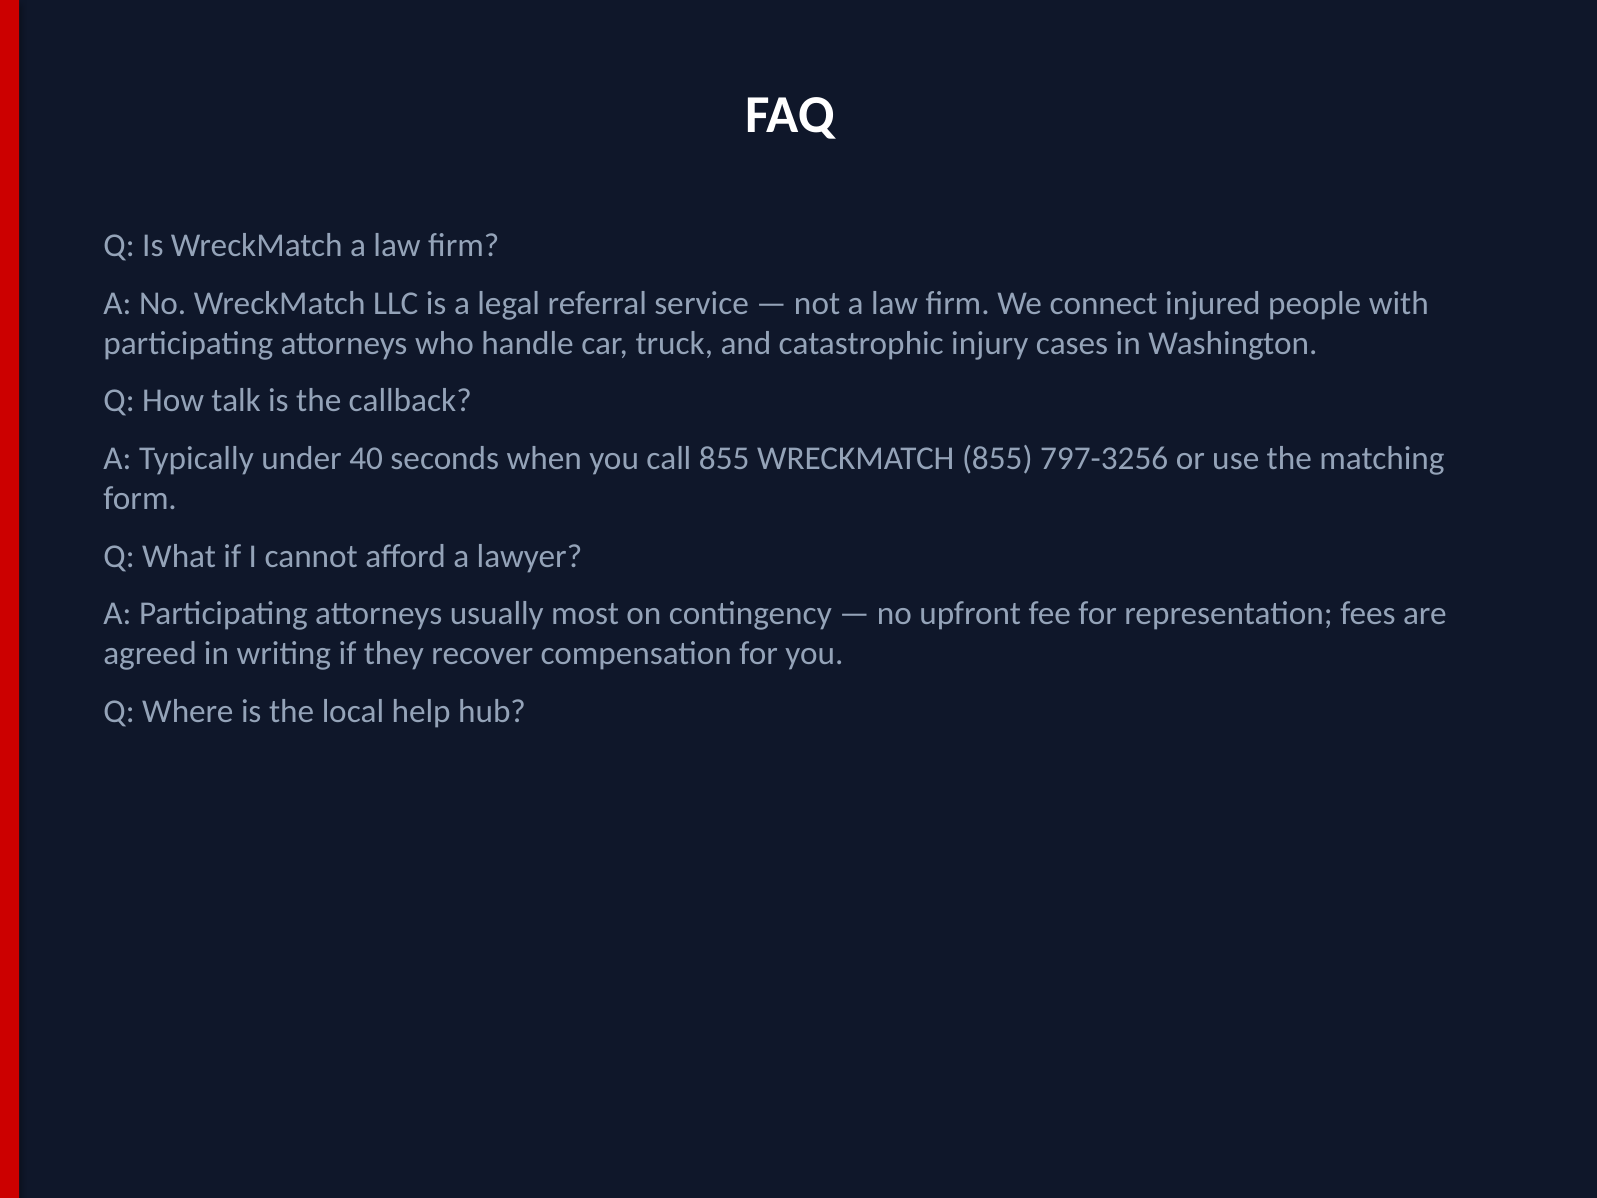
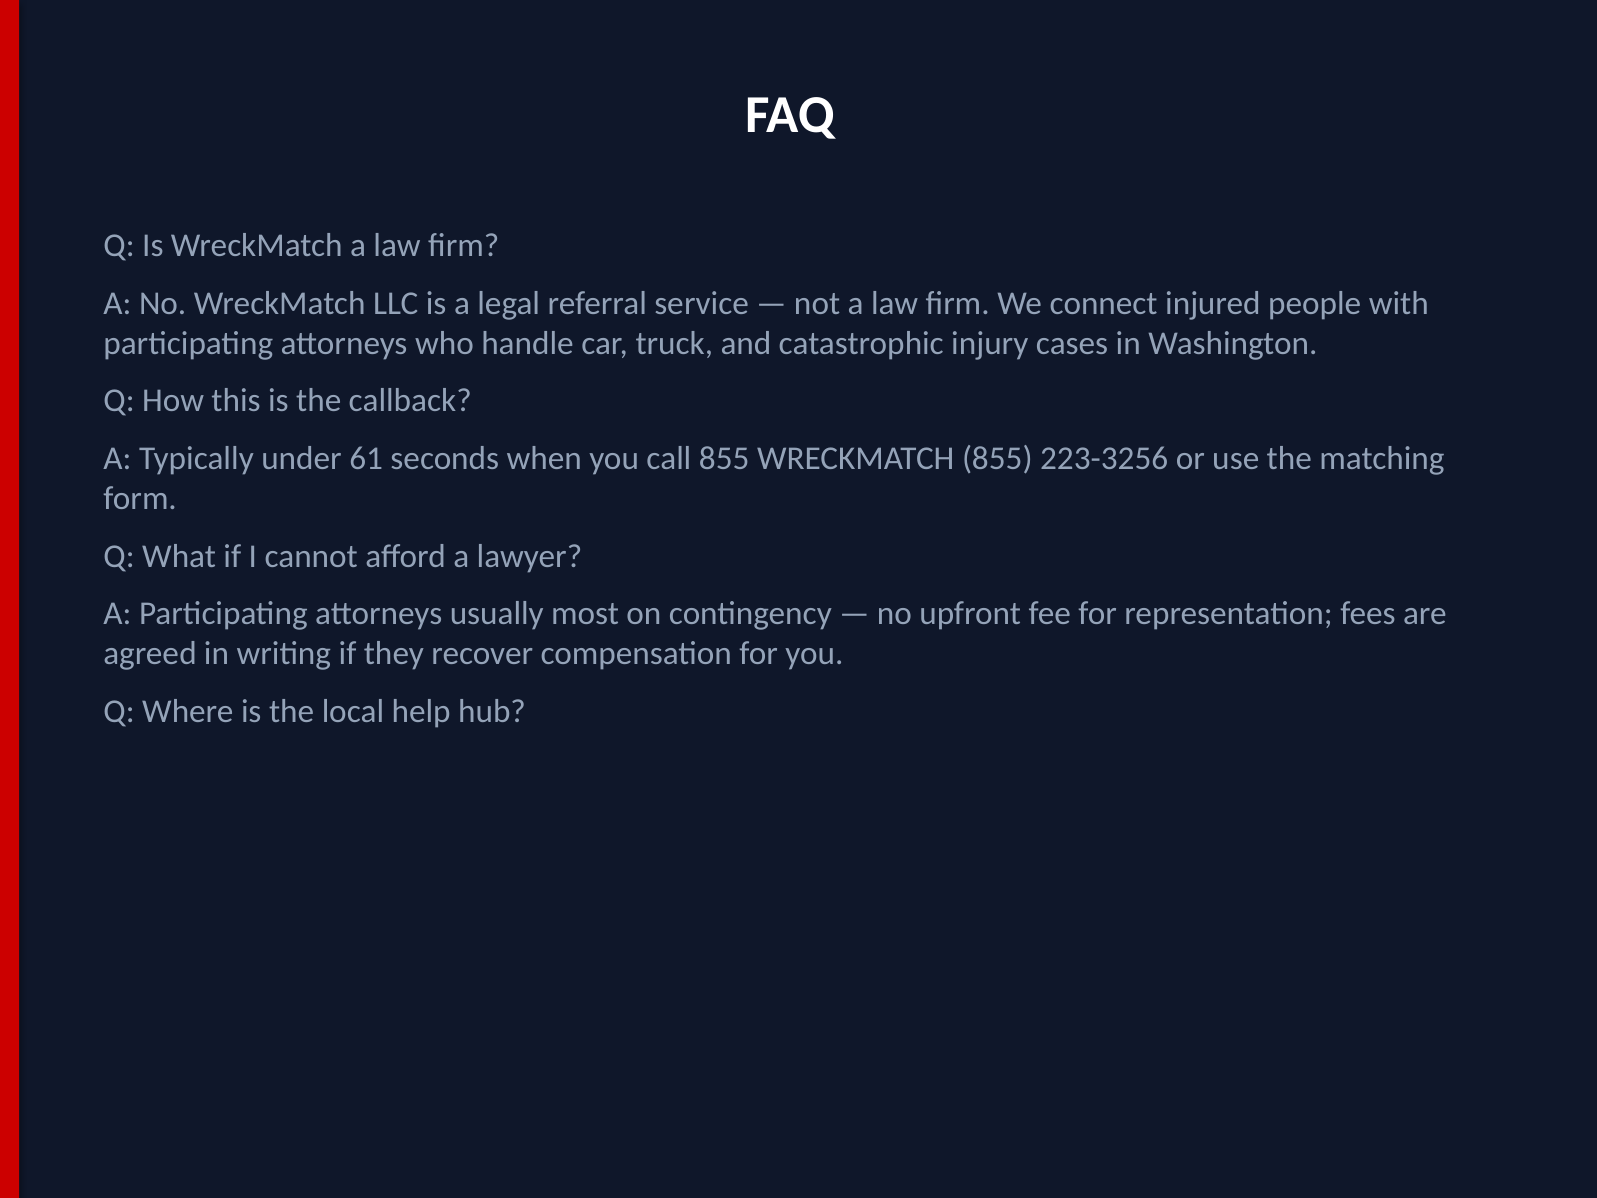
talk: talk -> this
40: 40 -> 61
797-3256: 797-3256 -> 223-3256
